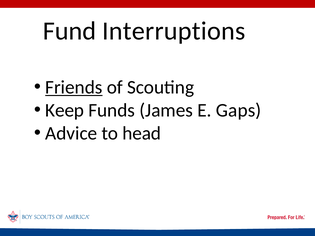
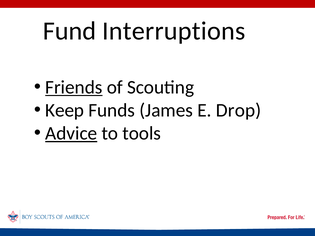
Gaps: Gaps -> Drop
Advice underline: none -> present
head: head -> tools
